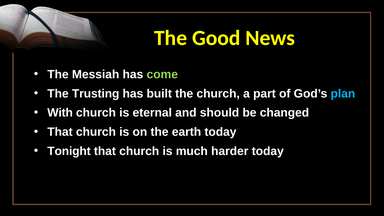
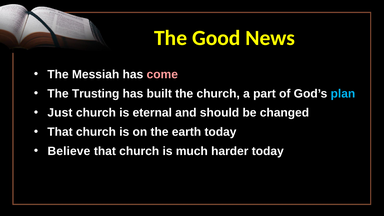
come colour: light green -> pink
With: With -> Just
Tonight: Tonight -> Believe
